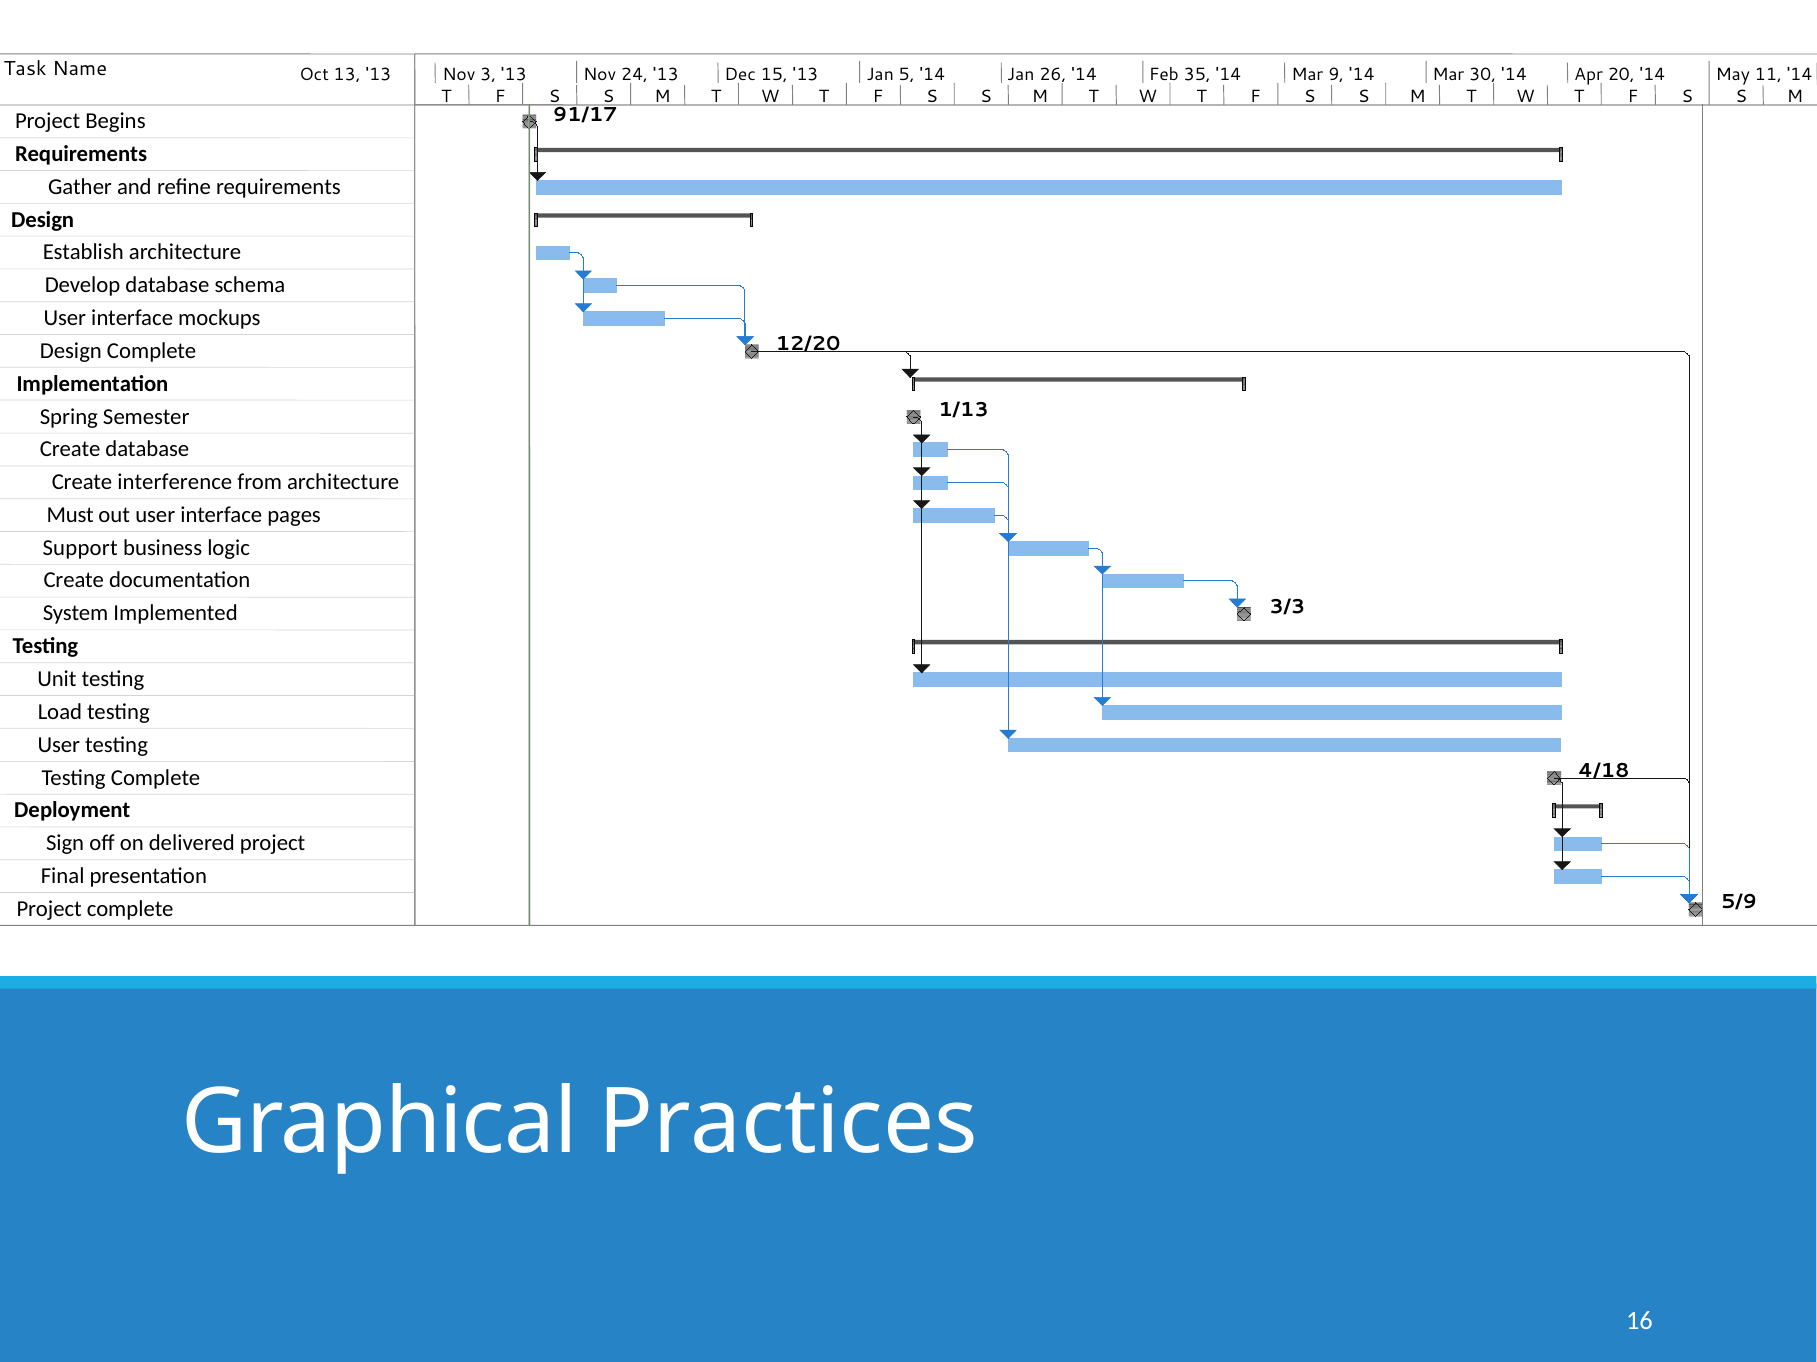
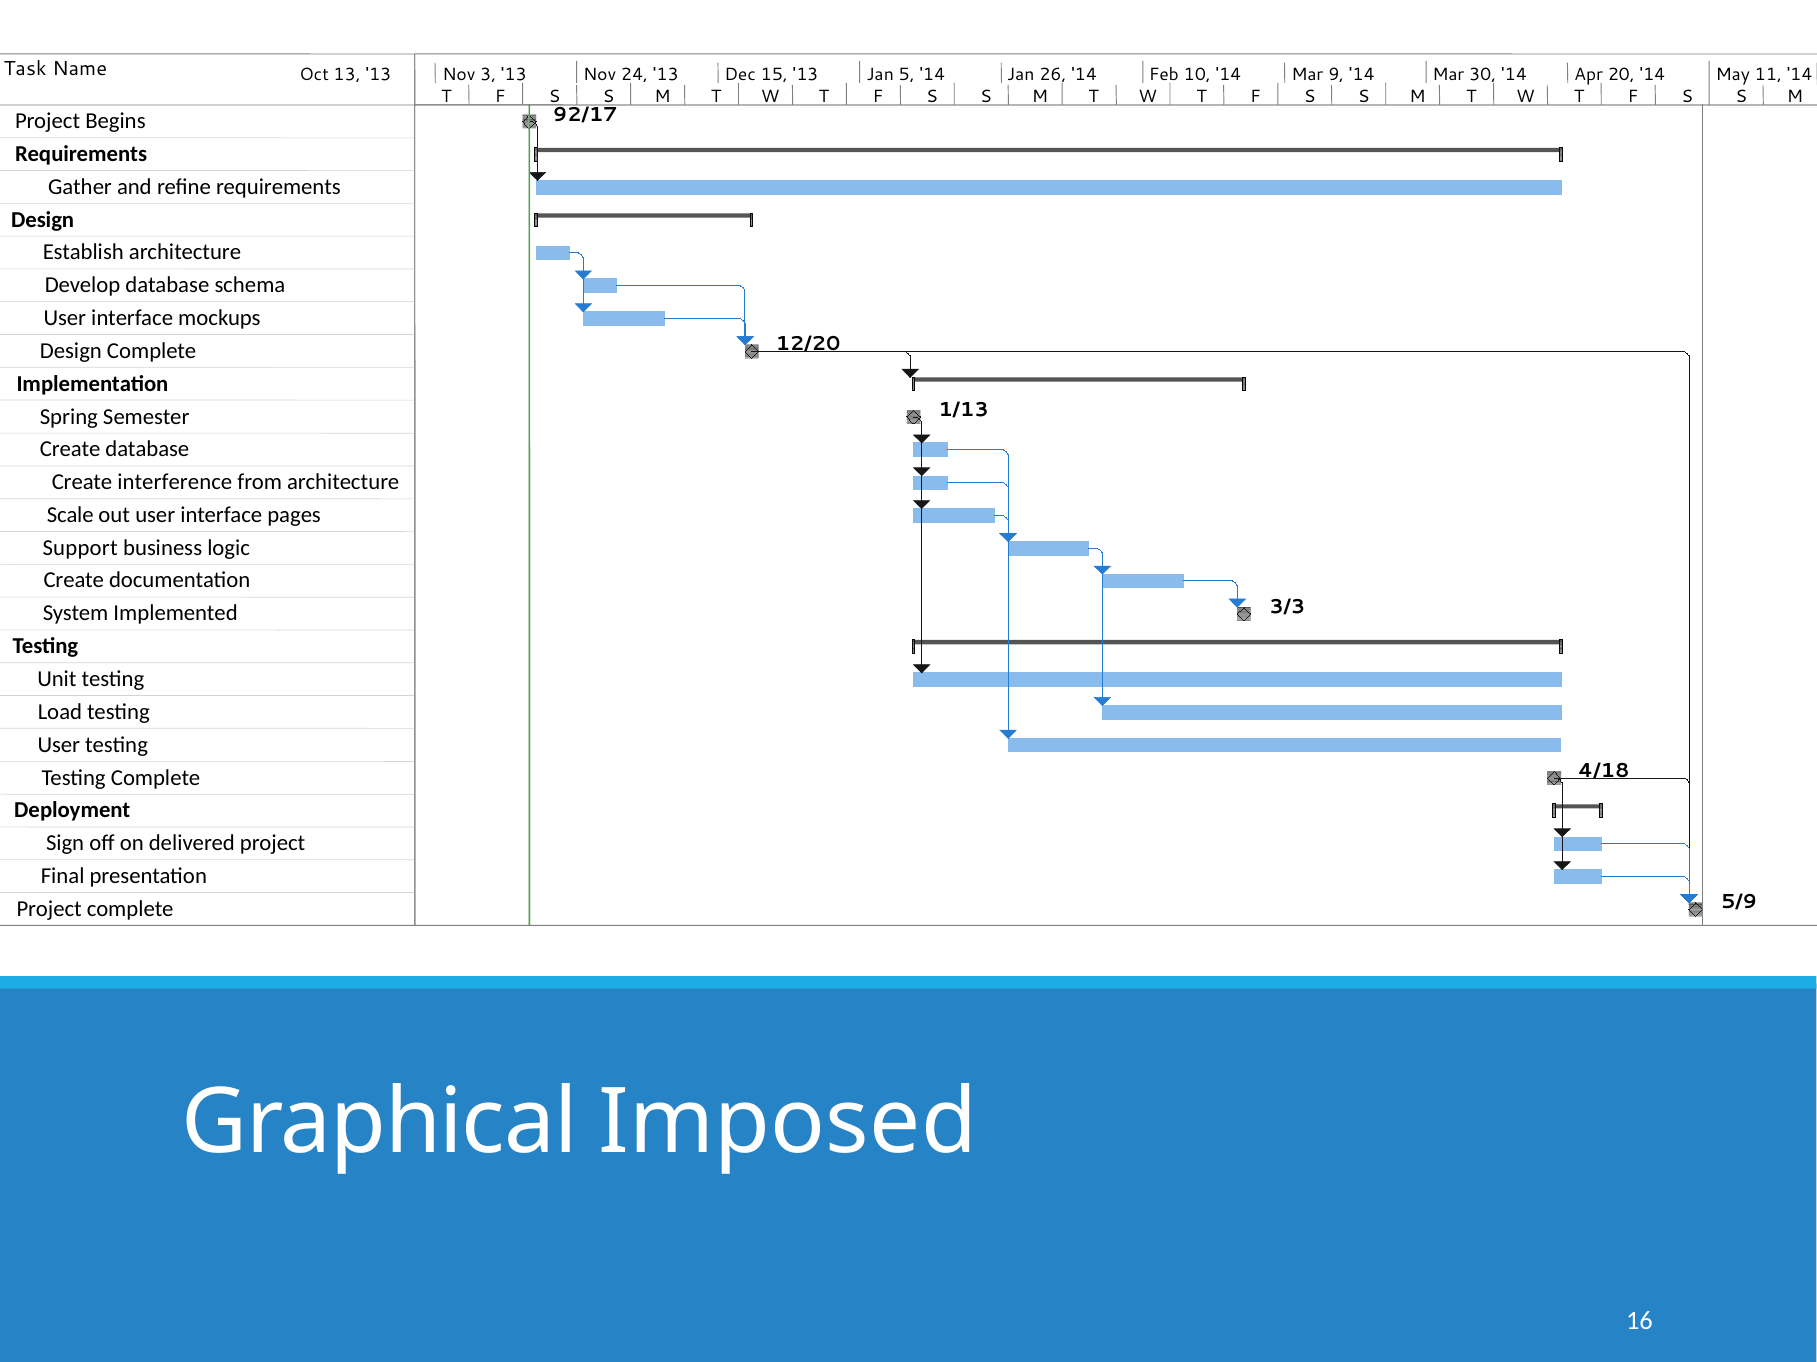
35: 35 -> 10
91/17: 91/17 -> 92/17
Must: Must -> Scale
Practices: Practices -> Imposed
